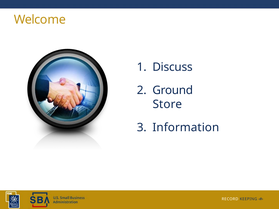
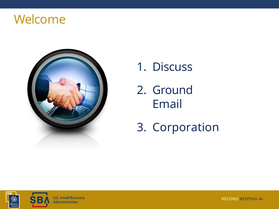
Store: Store -> Email
Information: Information -> Corporation
